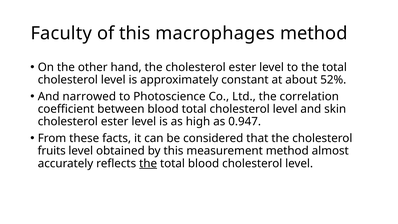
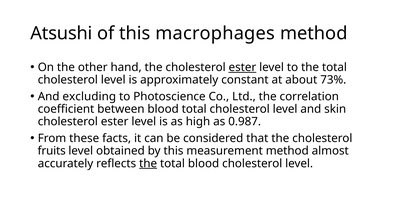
Faculty: Faculty -> Atsushi
ester at (242, 67) underline: none -> present
52%: 52% -> 73%
narrowed: narrowed -> excluding
0.947: 0.947 -> 0.987
